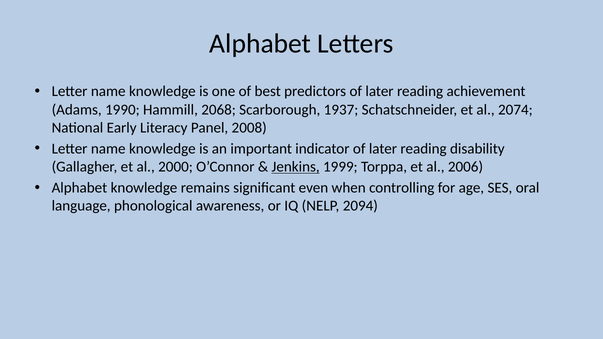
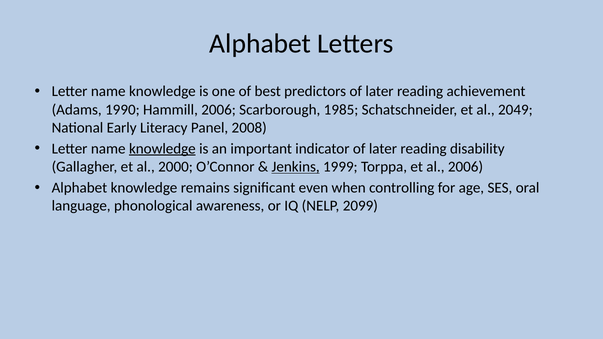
Hammill 2068: 2068 -> 2006
1937: 1937 -> 1985
2074: 2074 -> 2049
knowledge at (162, 149) underline: none -> present
2094: 2094 -> 2099
